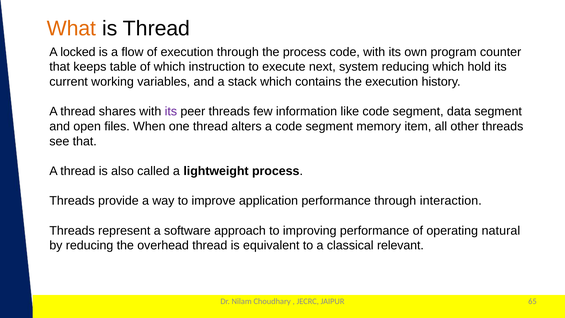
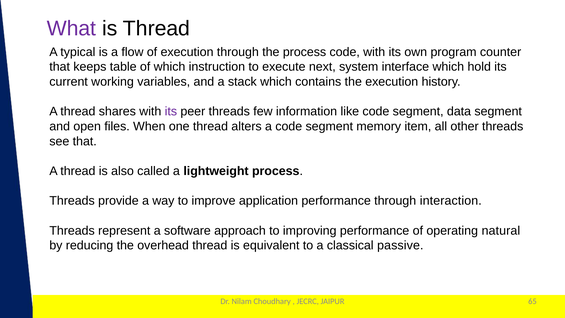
What colour: orange -> purple
locked: locked -> typical
system reducing: reducing -> interface
relevant: relevant -> passive
